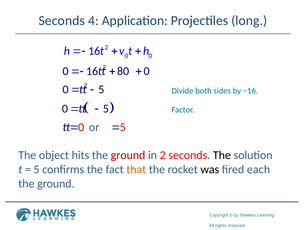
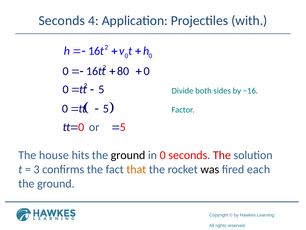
long: long -> with
object: object -> house
ground at (128, 155) colour: red -> black
in 2: 2 -> 0
The at (222, 155) colour: black -> red
5 at (37, 169): 5 -> 3
